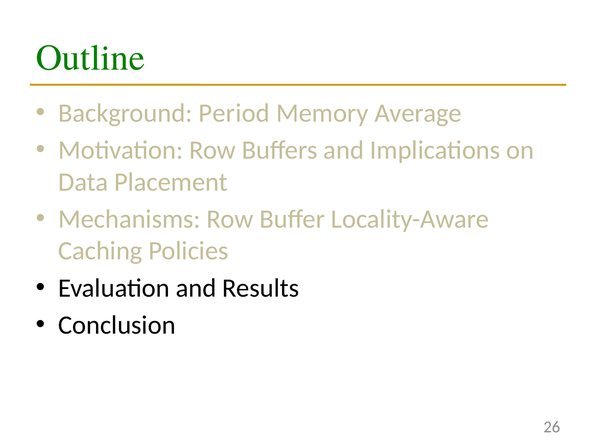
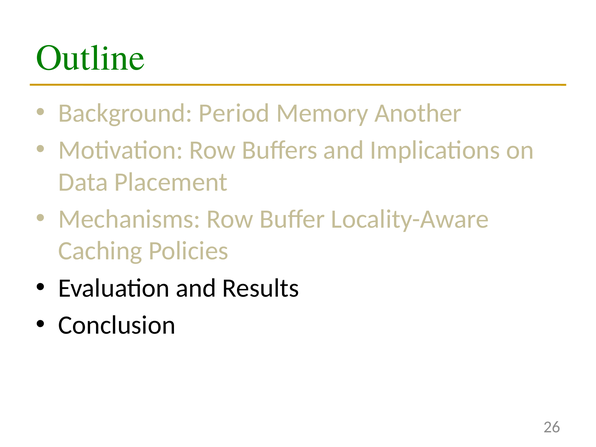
Average: Average -> Another
